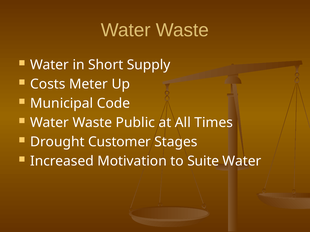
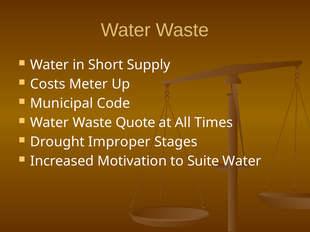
Public: Public -> Quote
Customer: Customer -> Improper
